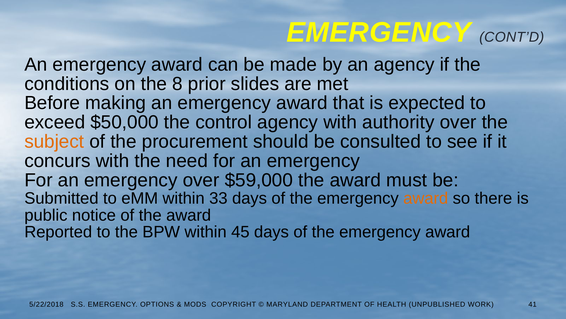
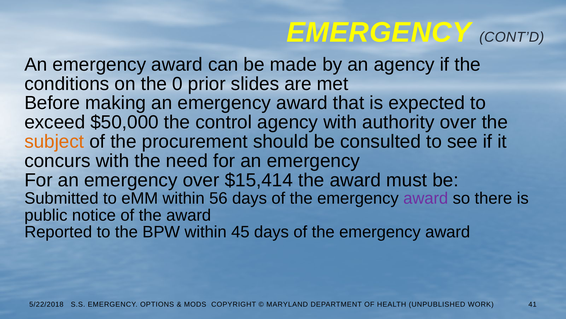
8: 8 -> 0
$59,000: $59,000 -> $15,414
33: 33 -> 56
award at (426, 198) colour: orange -> purple
